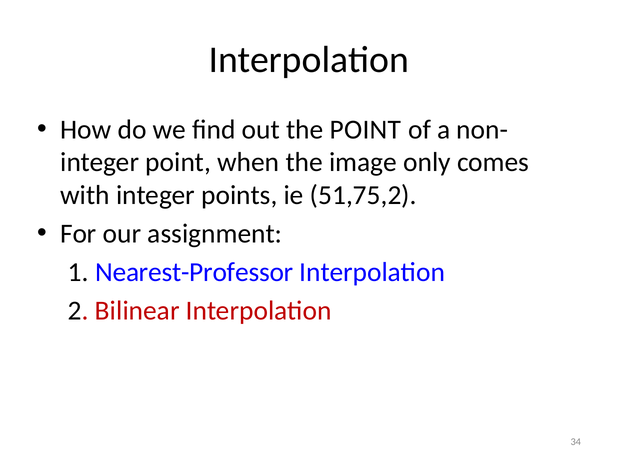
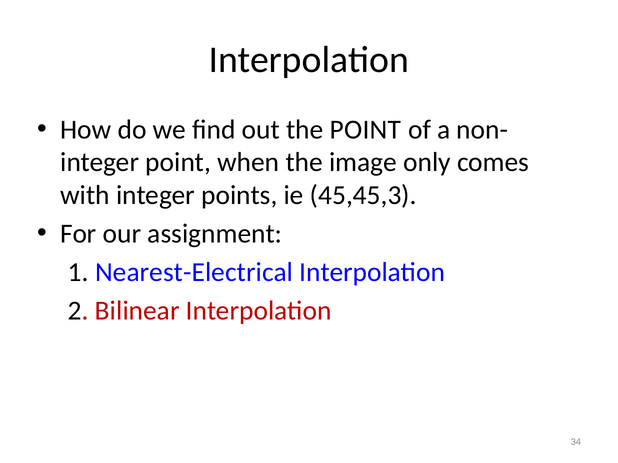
51,75,2: 51,75,2 -> 45,45,3
Nearest-Professor: Nearest-Professor -> Nearest-Electrical
